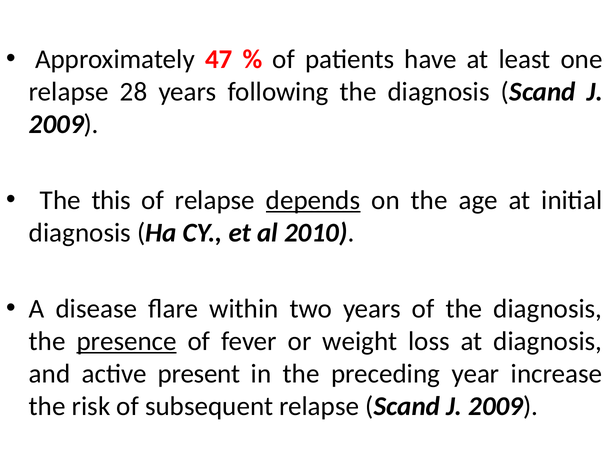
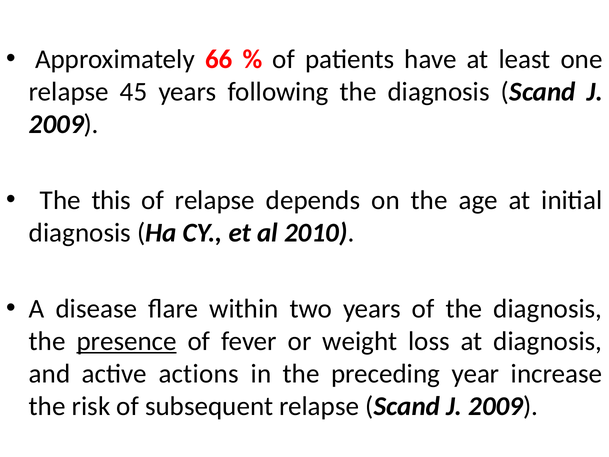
47: 47 -> 66
28: 28 -> 45
depends underline: present -> none
present: present -> actions
